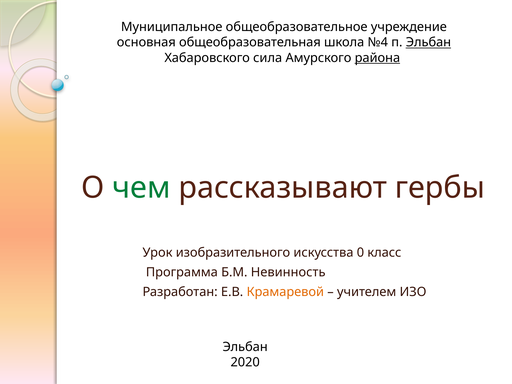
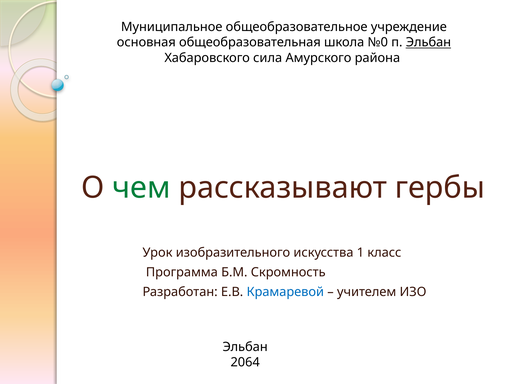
№4: №4 -> №0
района underline: present -> none
0: 0 -> 1
Невинность: Невинность -> Скромность
Крамаревой colour: orange -> blue
2020: 2020 -> 2064
